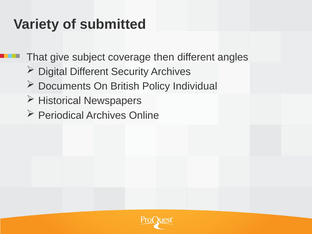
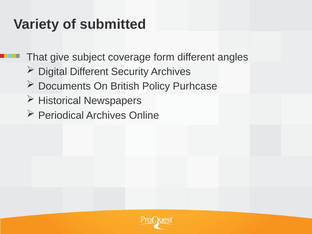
then: then -> form
Individual: Individual -> Purhcase
